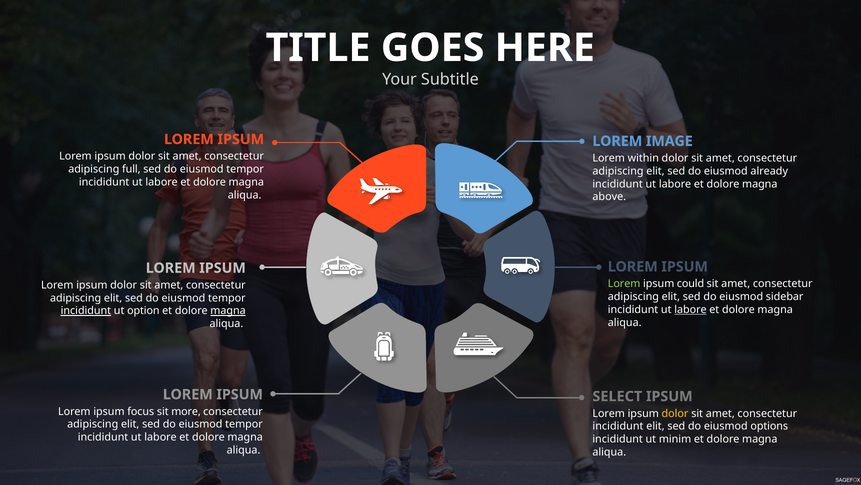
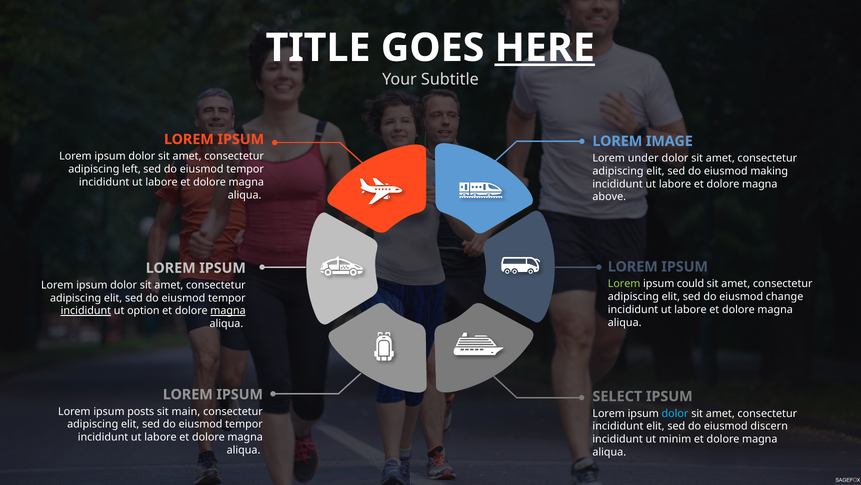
HERE underline: none -> present
within: within -> under
full: full -> left
already: already -> making
sidebar: sidebar -> change
labore at (690, 309) underline: present -> none
focus: focus -> posts
more: more -> main
dolor at (675, 413) colour: yellow -> light blue
options: options -> discern
